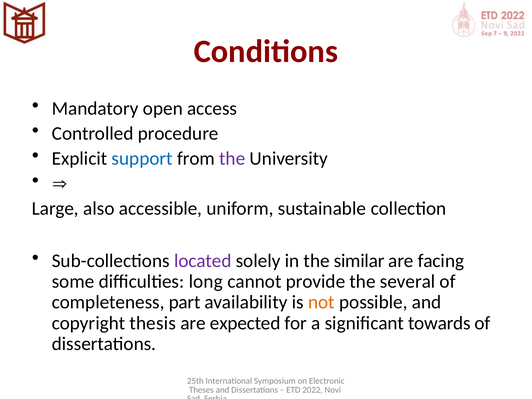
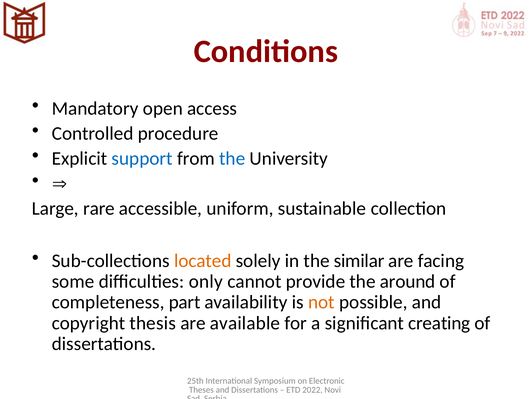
the at (232, 159) colour: purple -> blue
also: also -> rare
located colour: purple -> orange
long: long -> only
several: several -> around
expected: expected -> available
towards: towards -> creating
